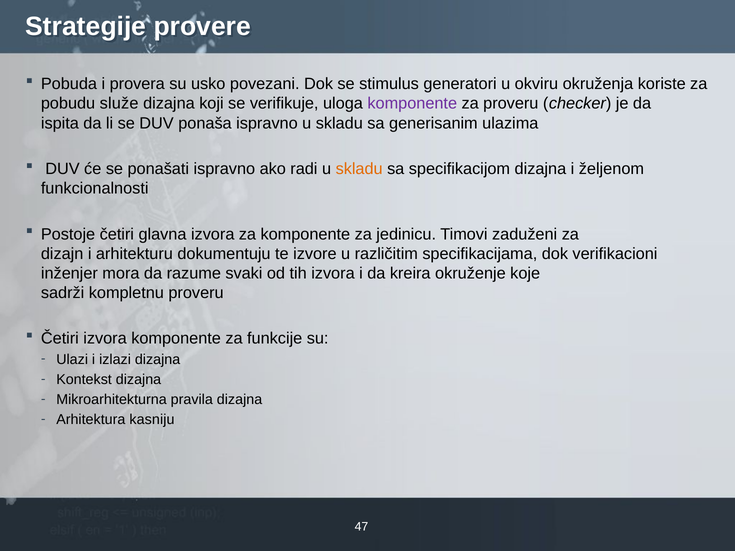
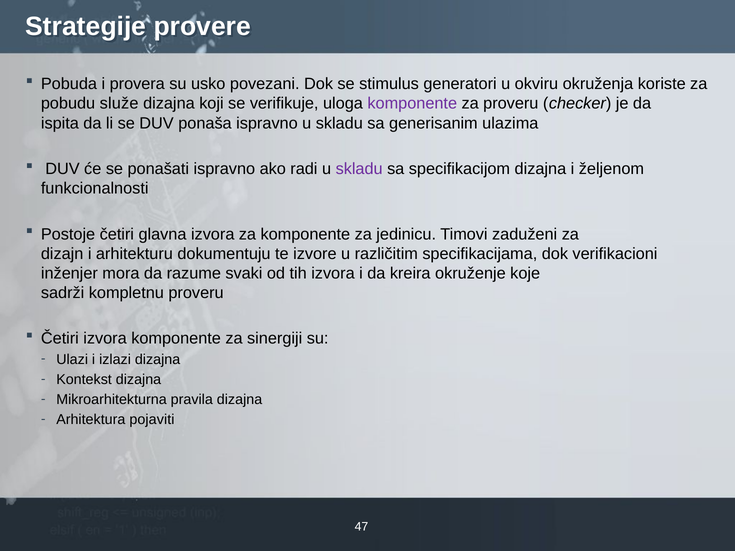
skladu at (359, 169) colour: orange -> purple
funkcije: funkcije -> sinergiji
kasniju: kasniju -> pojaviti
